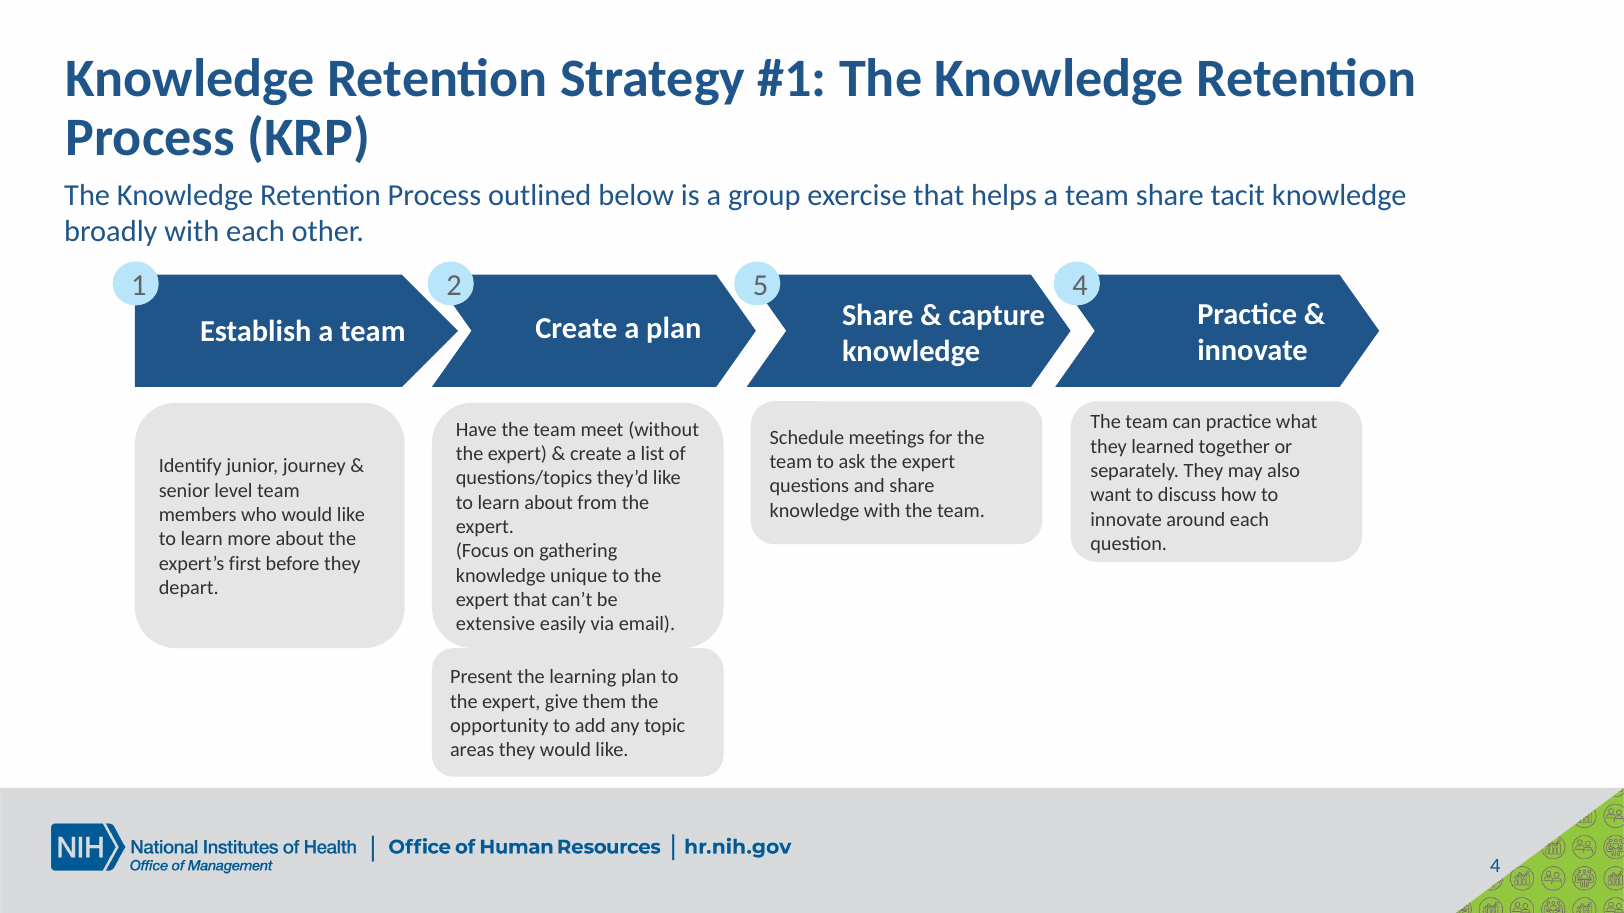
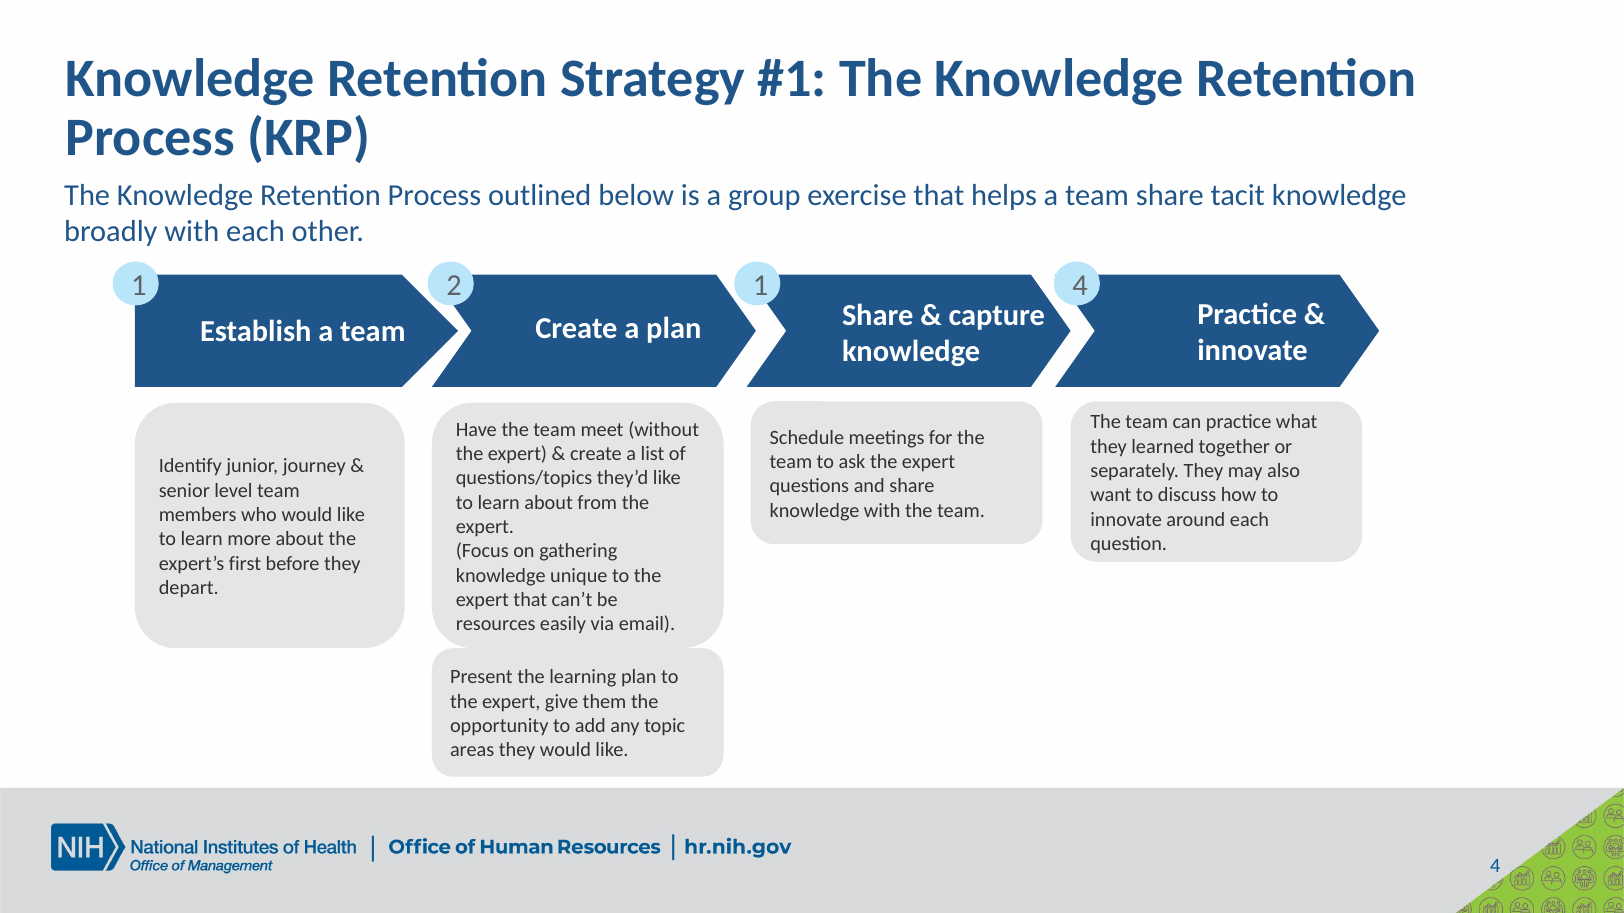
2 5: 5 -> 1
extensive: extensive -> resources
